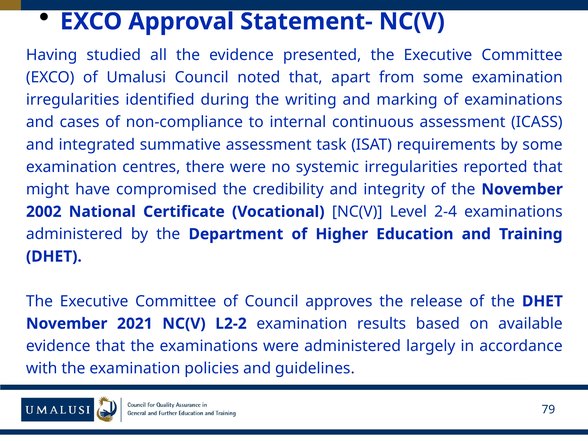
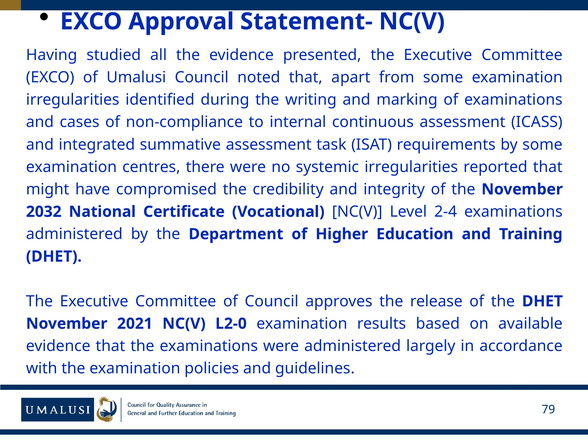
2002: 2002 -> 2032
L2-2: L2-2 -> L2-0
